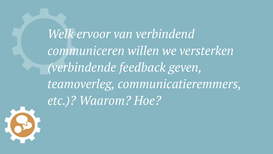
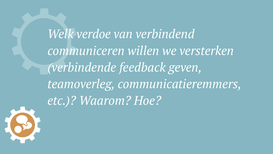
ervoor: ervoor -> verdoe
